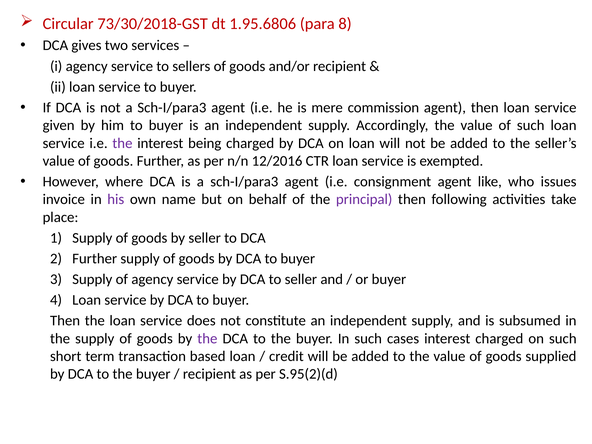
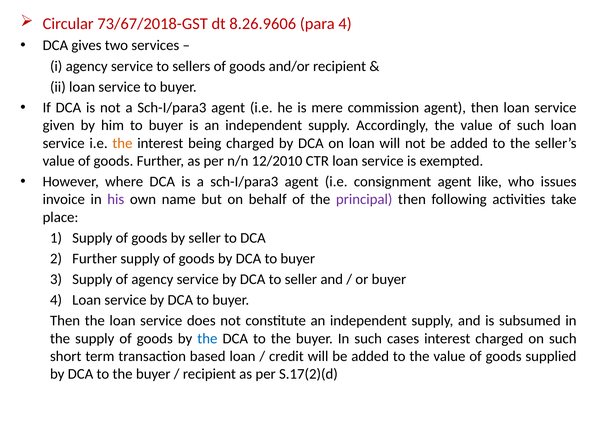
73/30/2018-GST: 73/30/2018-GST -> 73/67/2018-GST
1.95.6806: 1.95.6806 -> 8.26.9606
para 8: 8 -> 4
the at (122, 143) colour: purple -> orange
12/2016: 12/2016 -> 12/2010
the at (207, 338) colour: purple -> blue
S.95(2)(d: S.95(2)(d -> S.17(2)(d
